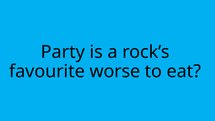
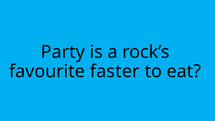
worse: worse -> faster
